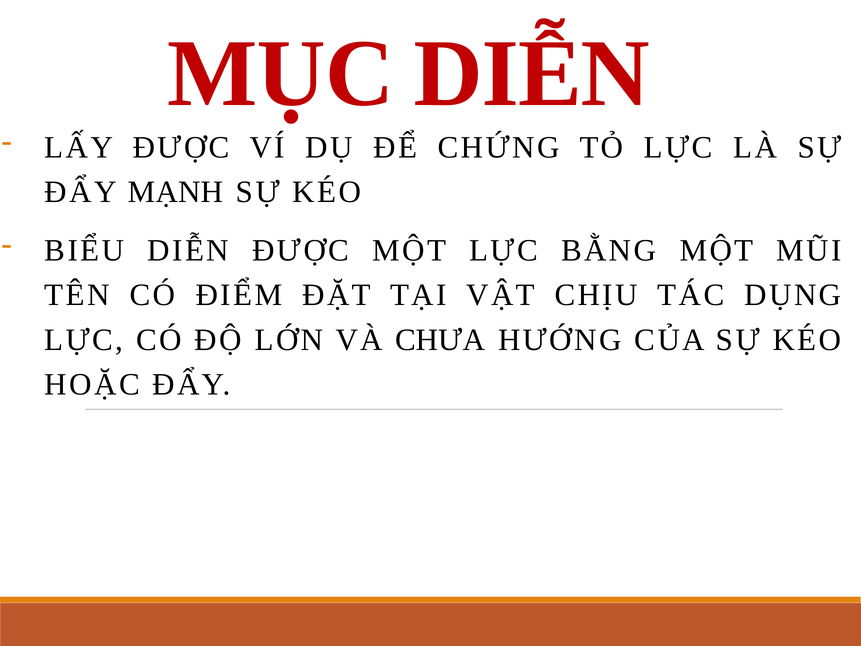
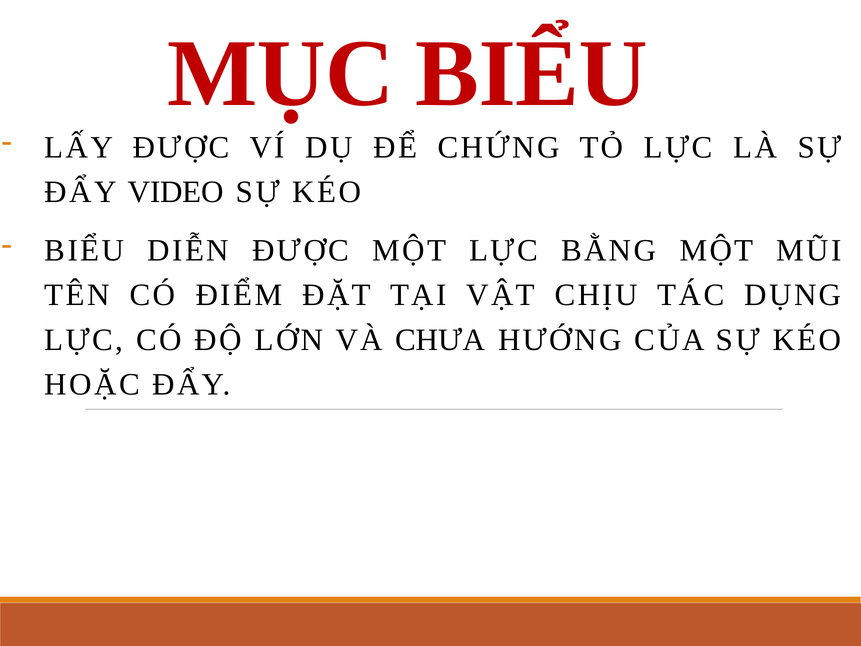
MỤC DIỄN: DIỄN -> BIỂU
MẠNH: MẠNH -> VIDEO
